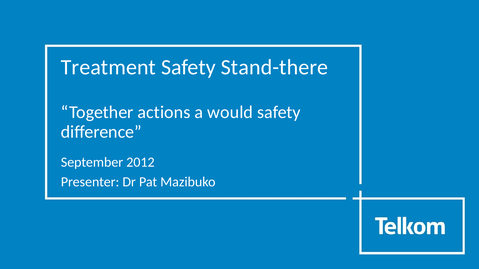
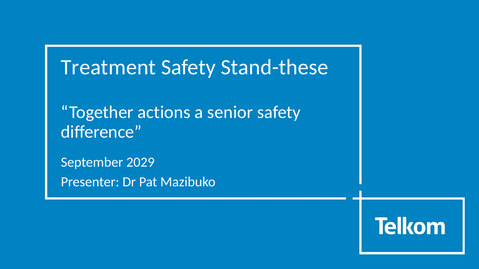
Stand-there: Stand-there -> Stand-these
would: would -> senior
2012: 2012 -> 2029
